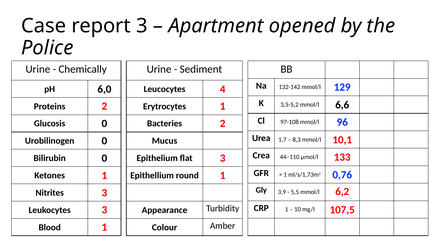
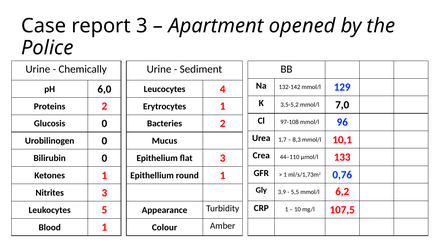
6,6: 6,6 -> 7,0
Leukocytes 3: 3 -> 5
